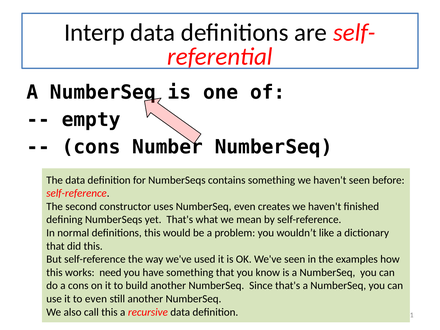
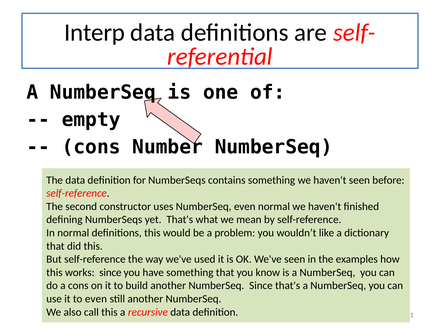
even creates: creates -> normal
works need: need -> since
